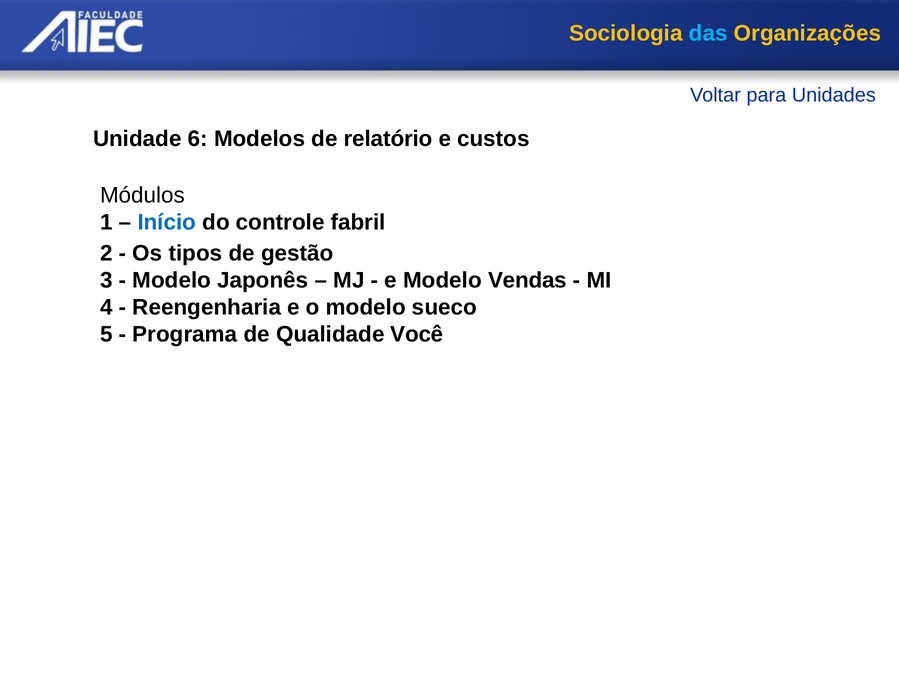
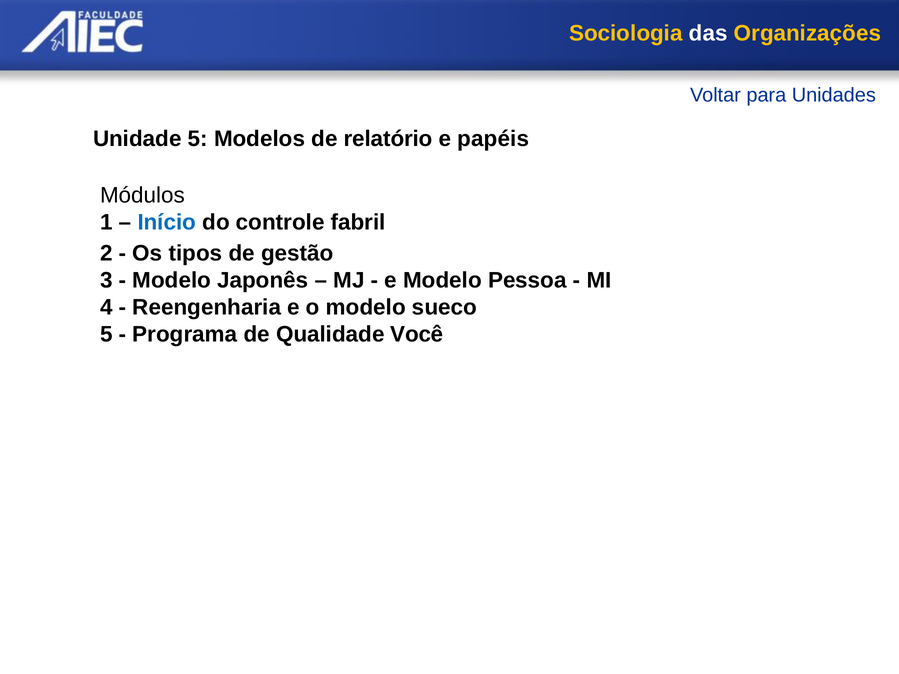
das colour: light blue -> white
Unidade 6: 6 -> 5
custos: custos -> papéis
Vendas: Vendas -> Pessoa
